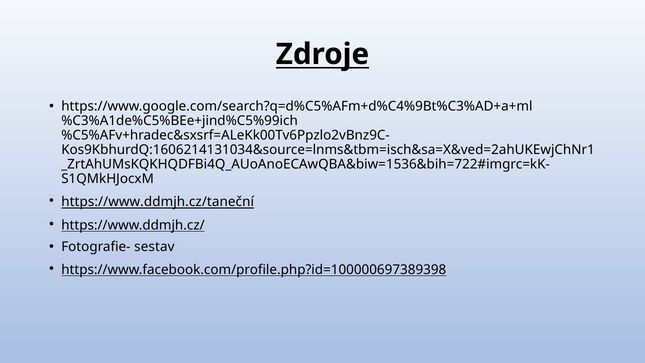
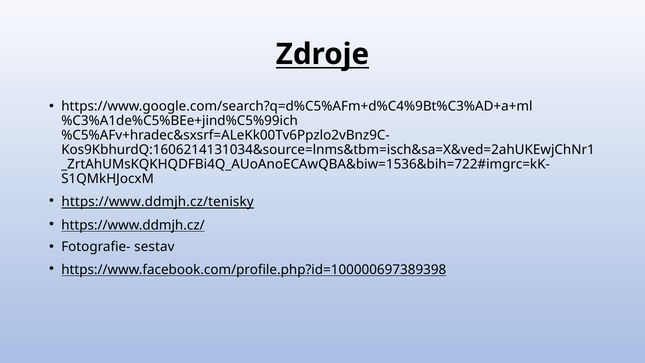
https://www.ddmjh.cz/taneční: https://www.ddmjh.cz/taneční -> https://www.ddmjh.cz/tenisky
